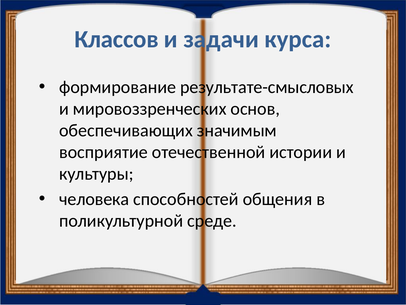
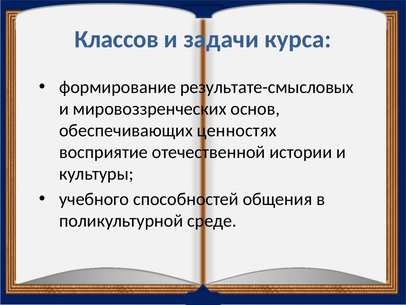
значимым: значимым -> ценностях
человека: человека -> учебного
